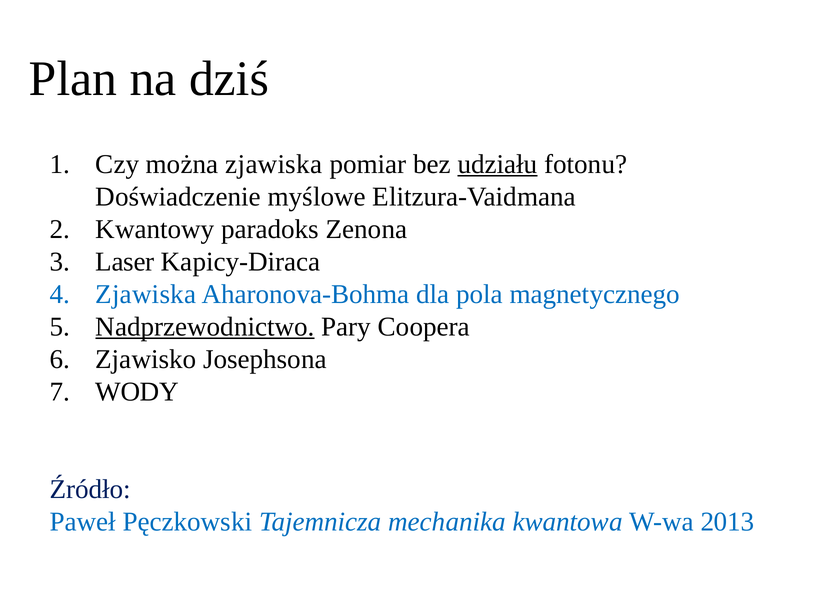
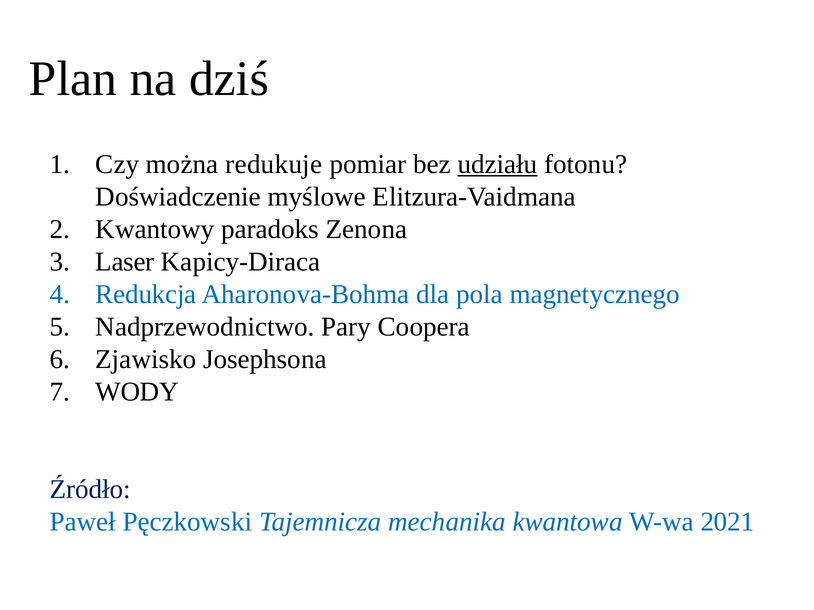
można zjawiska: zjawiska -> redukuje
Zjawiska at (146, 294): Zjawiska -> Redukcja
Nadprzewodnictwo underline: present -> none
2013: 2013 -> 2021
